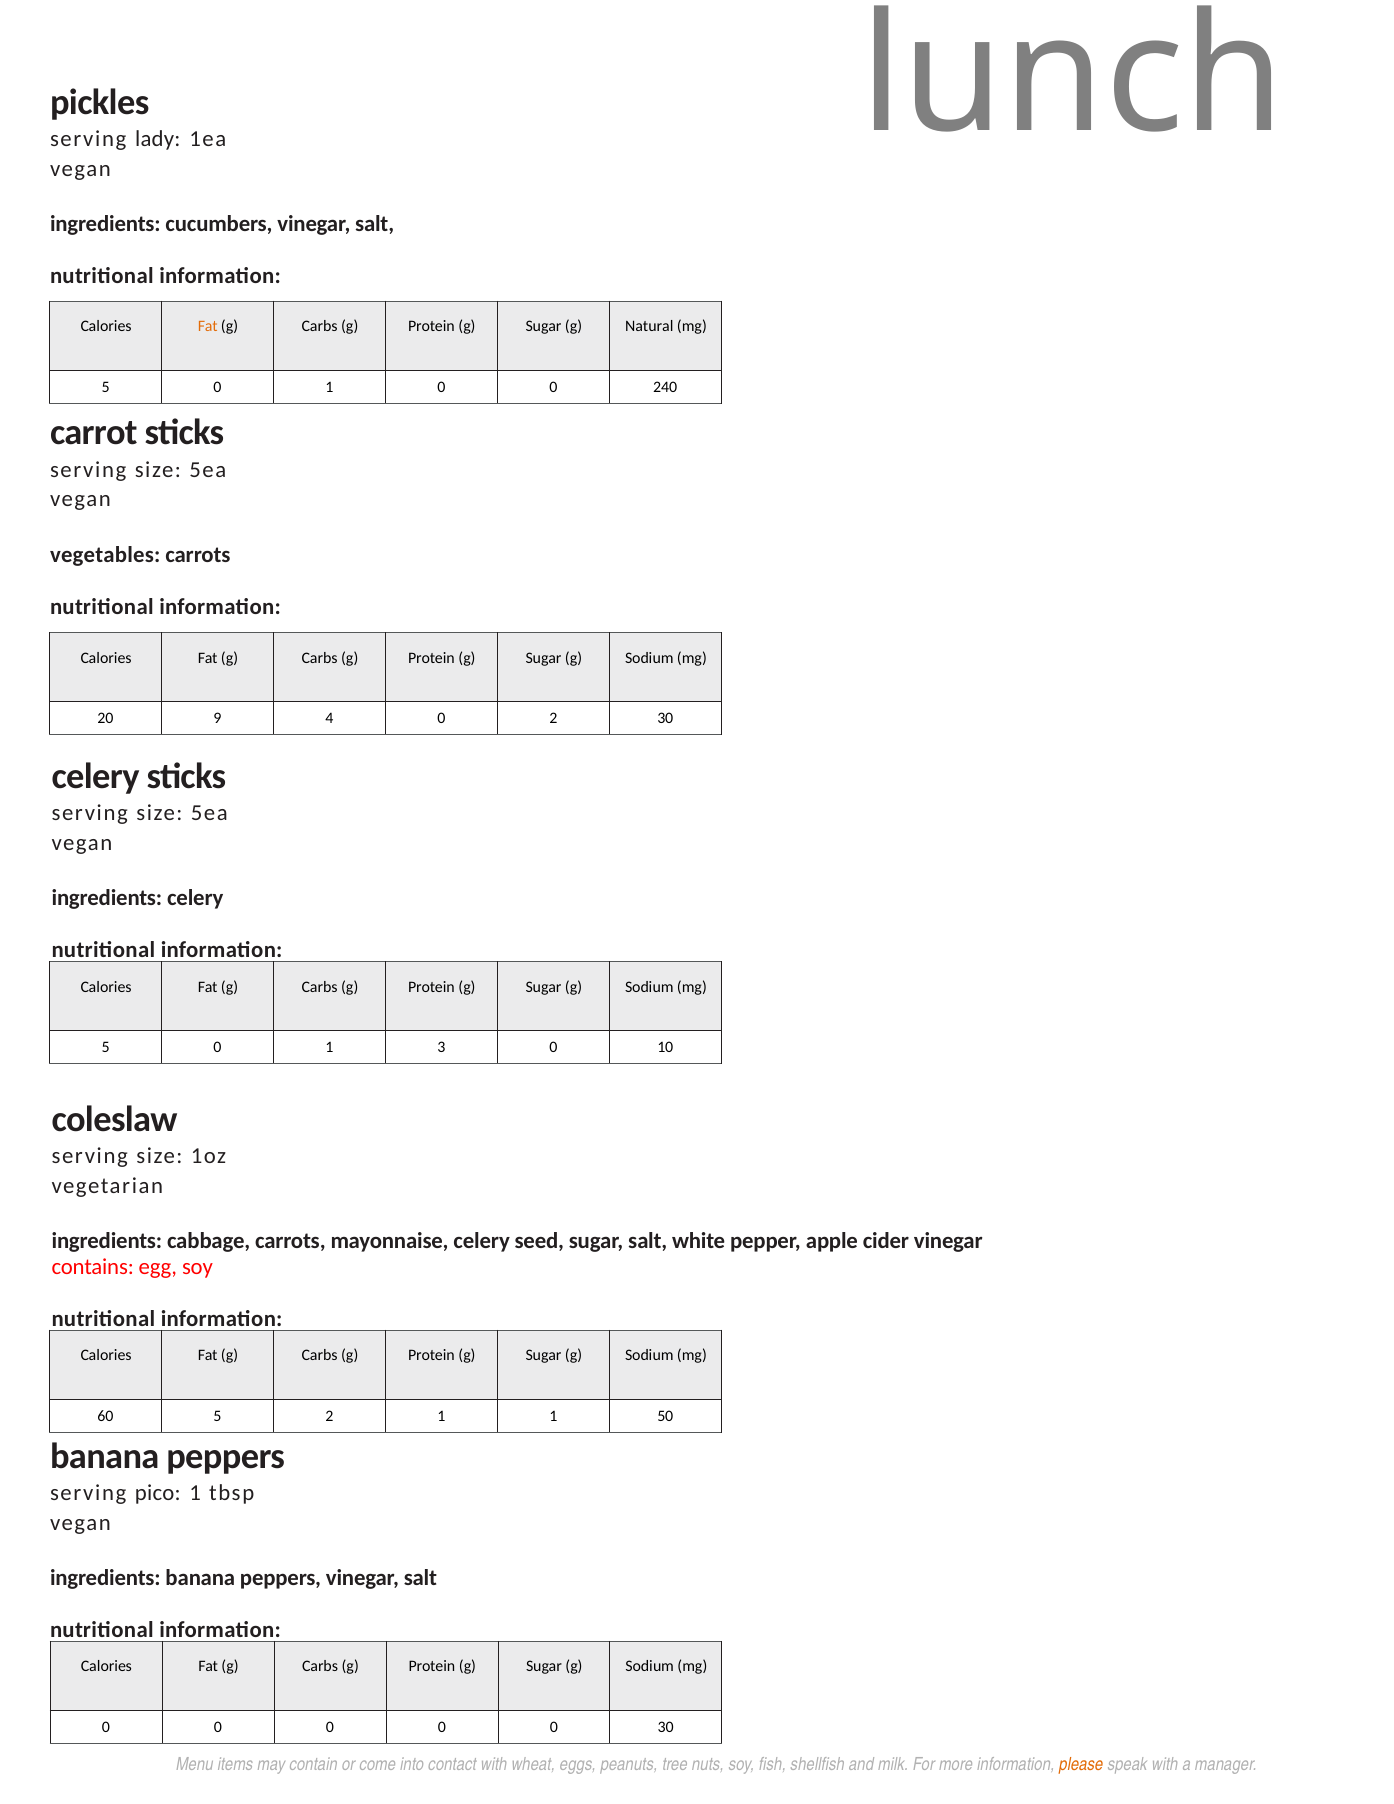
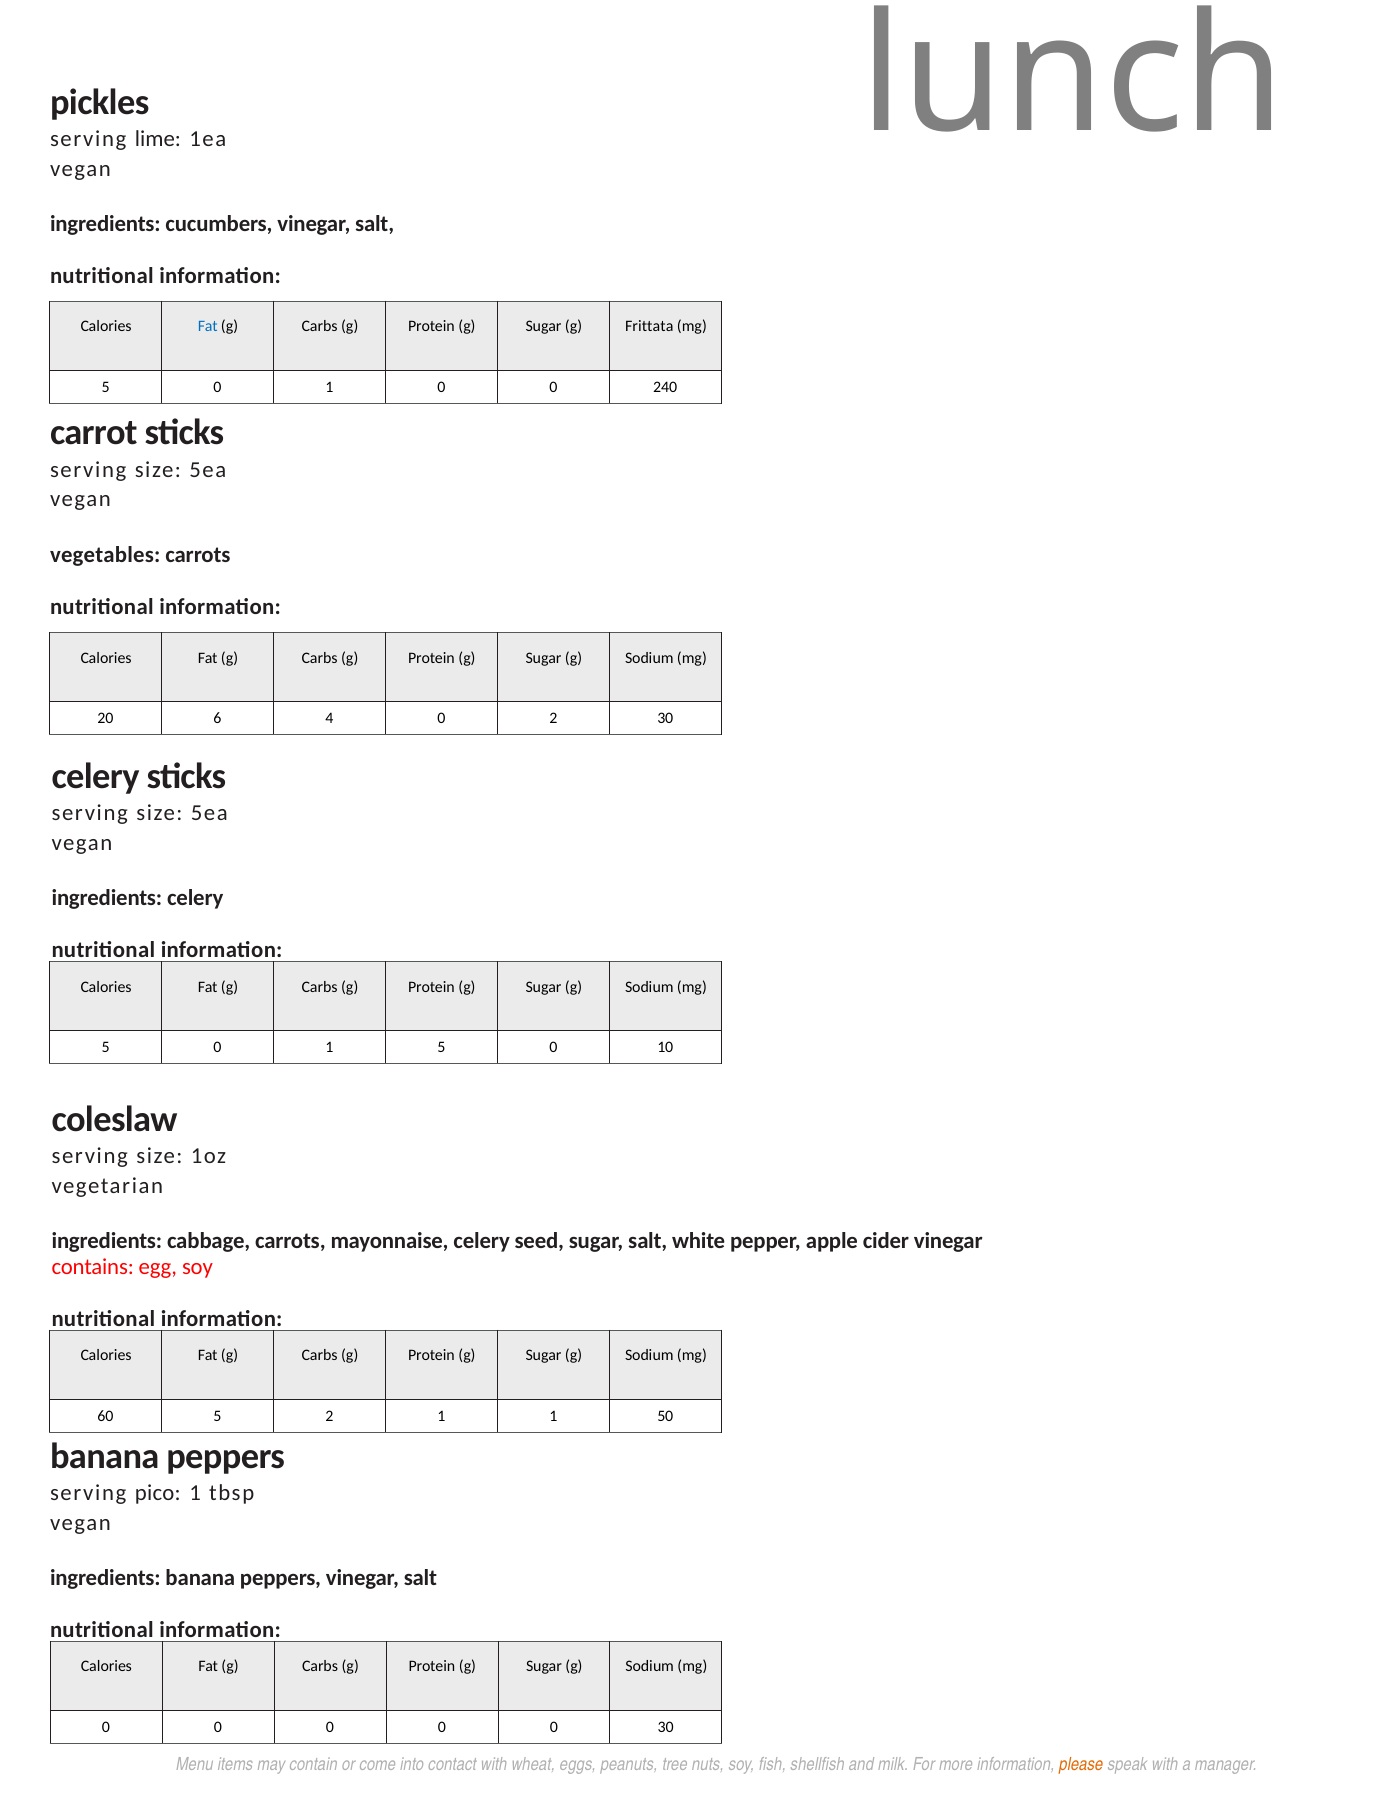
lady: lady -> lime
Fat at (208, 326) colour: orange -> blue
Natural: Natural -> Frittata
9: 9 -> 6
1 3: 3 -> 5
